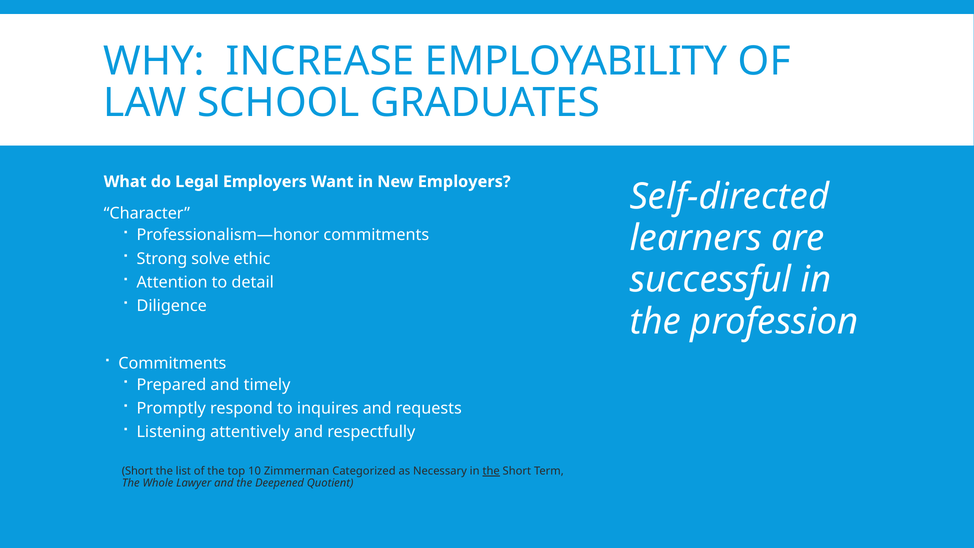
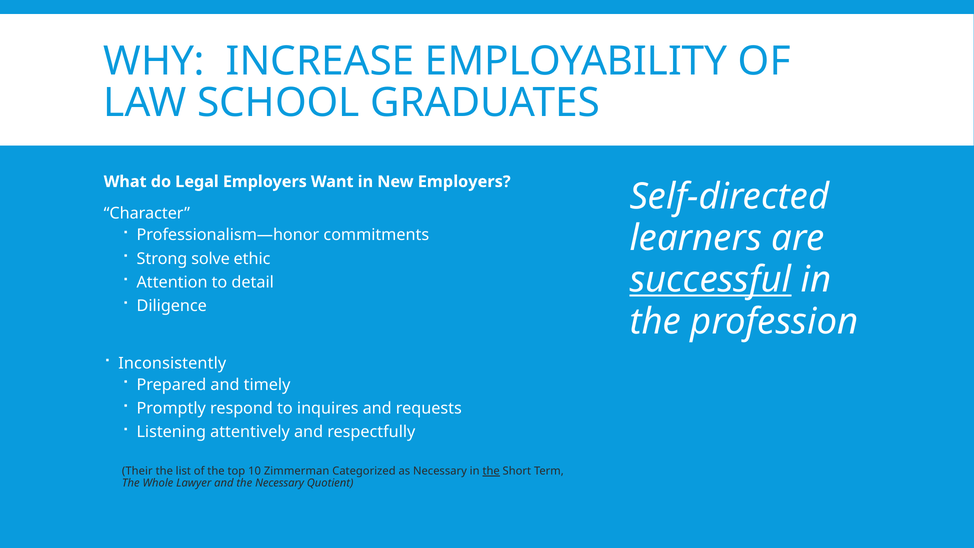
successful underline: none -> present
Commitments at (172, 363): Commitments -> Inconsistently
Short at (137, 471): Short -> Their
the Deepened: Deepened -> Necessary
